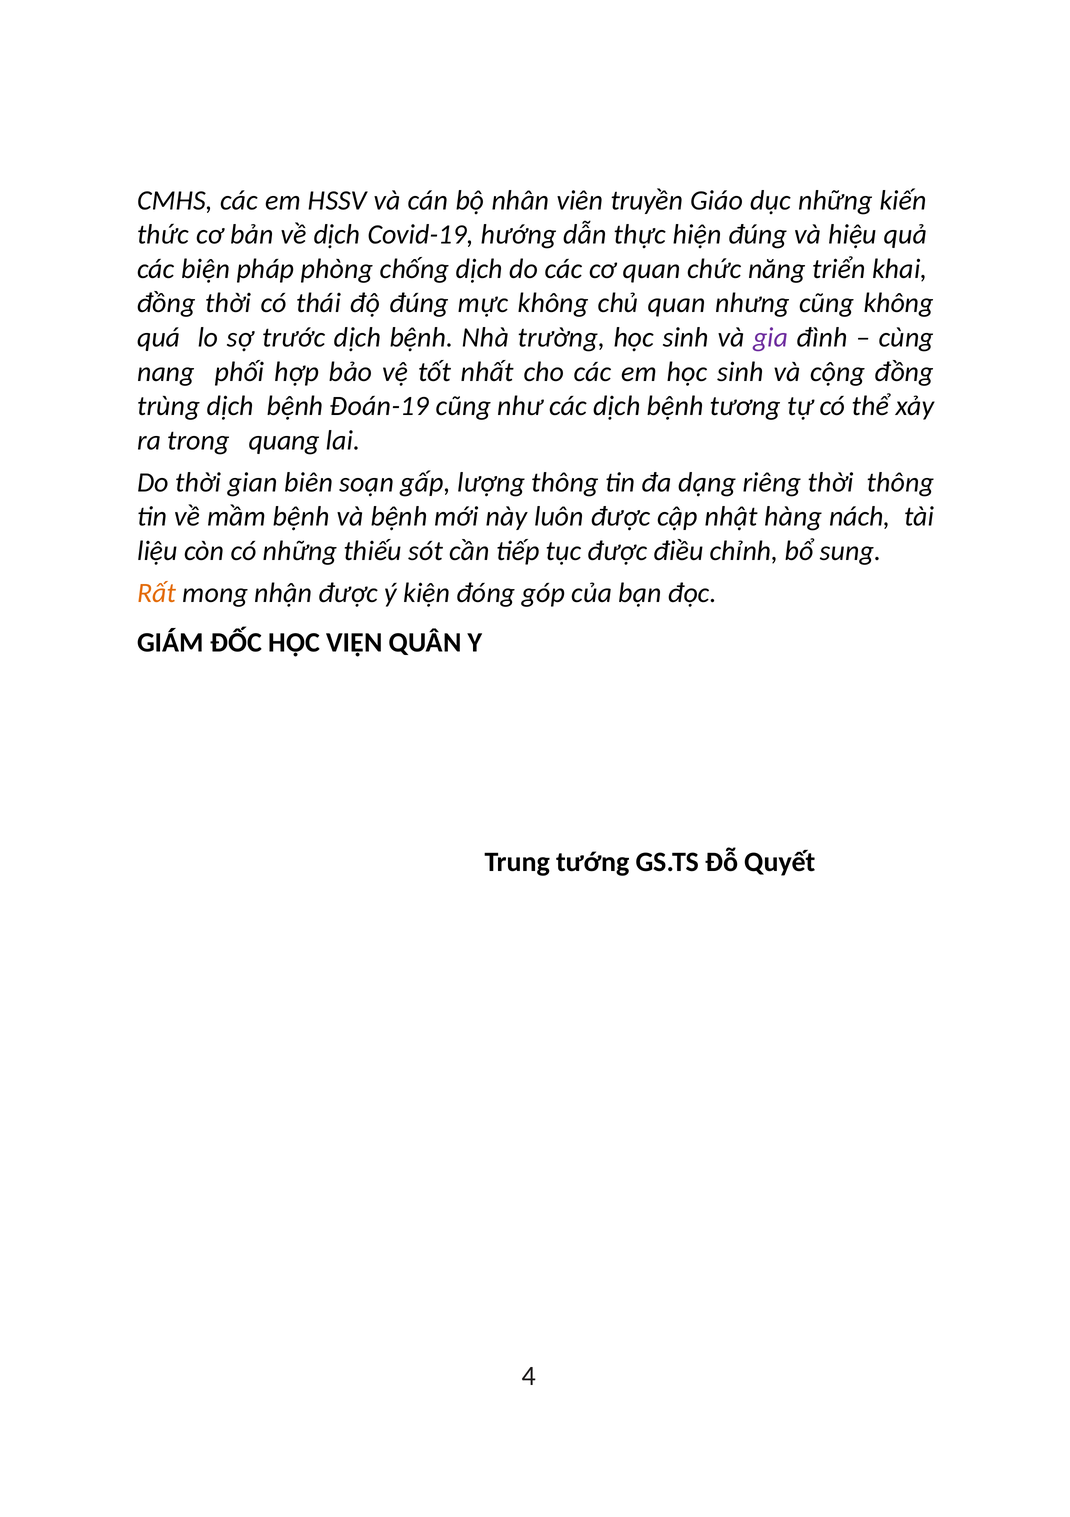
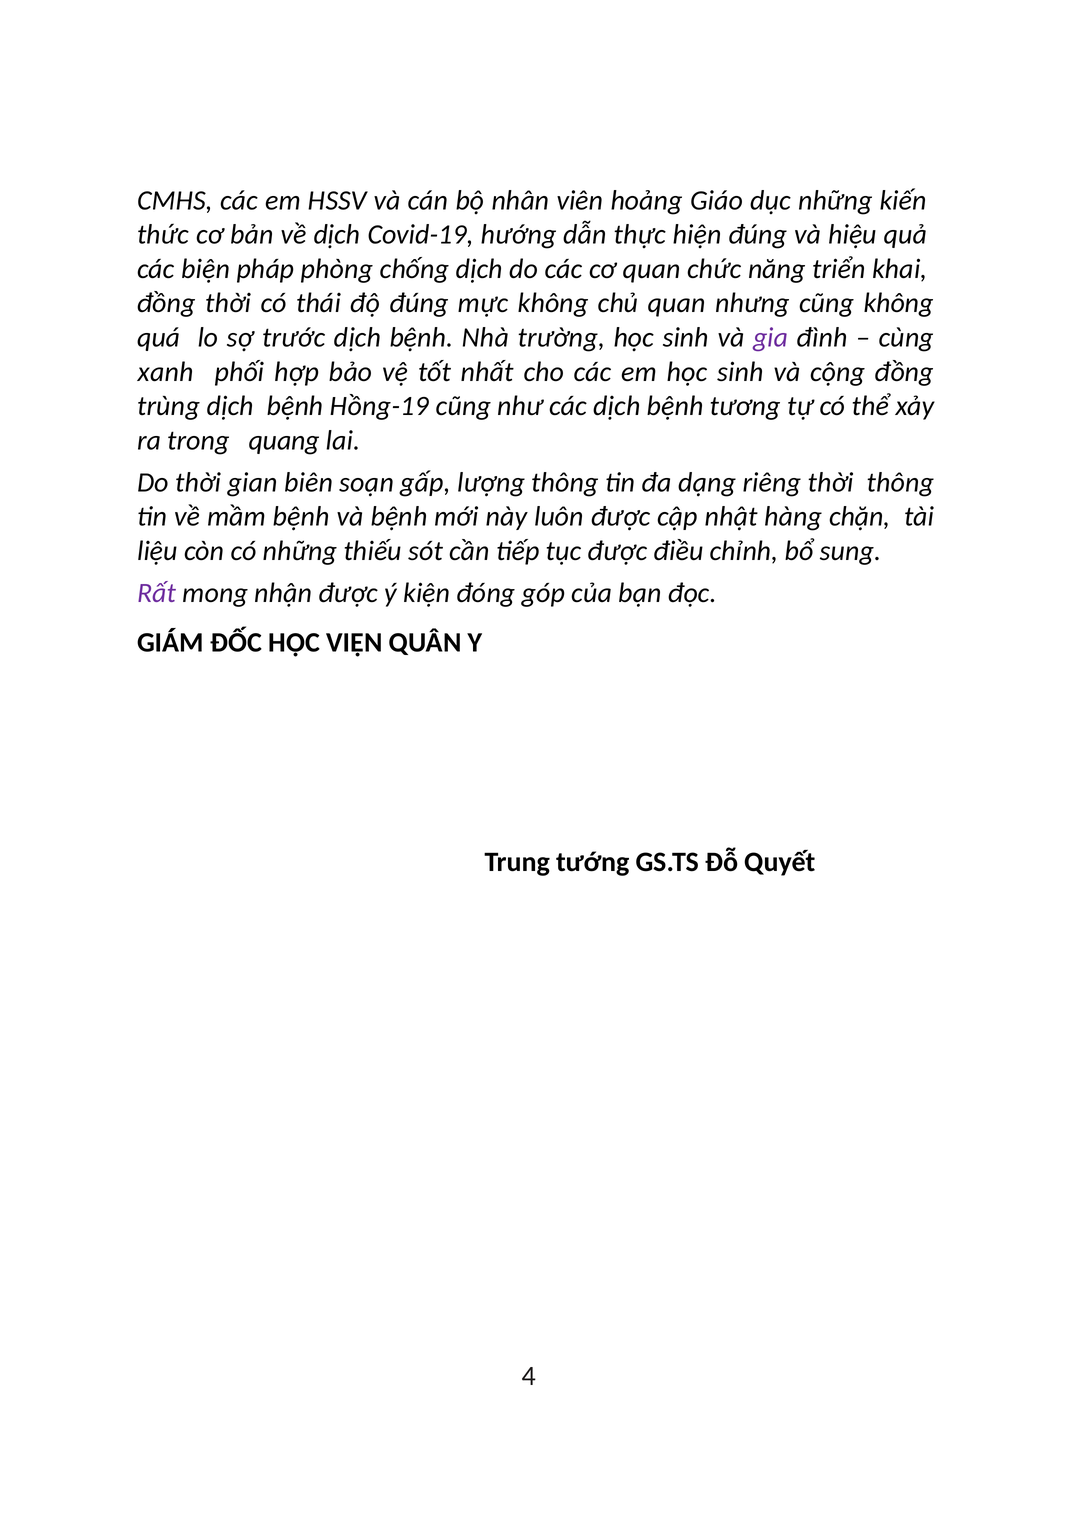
truyền: truyền -> hoảng
nang: nang -> xanh
Đoán-19: Đoán-19 -> Hồng-19
nách: nách -> chặn
Rất colour: orange -> purple
